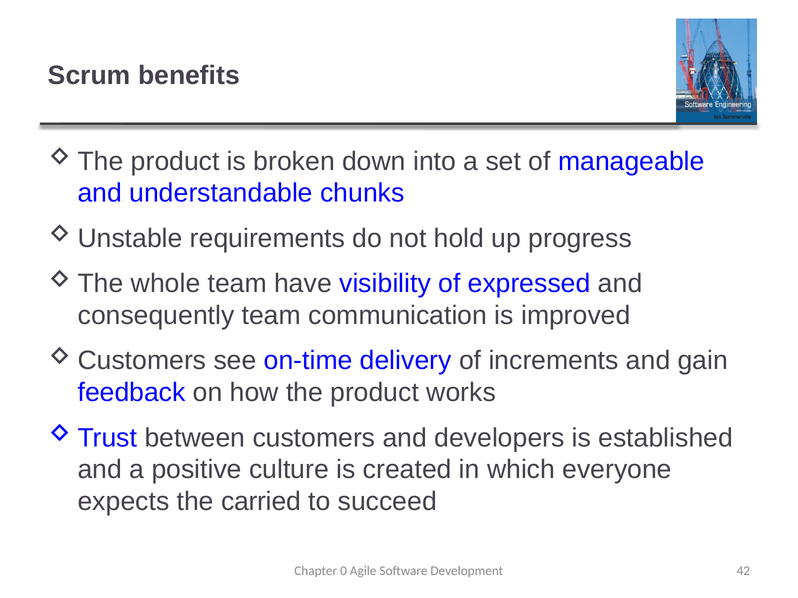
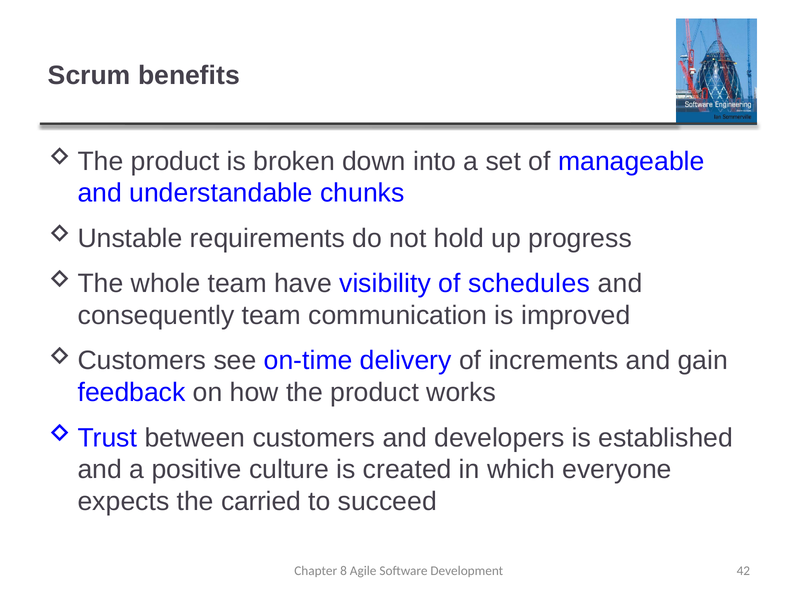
expressed: expressed -> schedules
0: 0 -> 8
